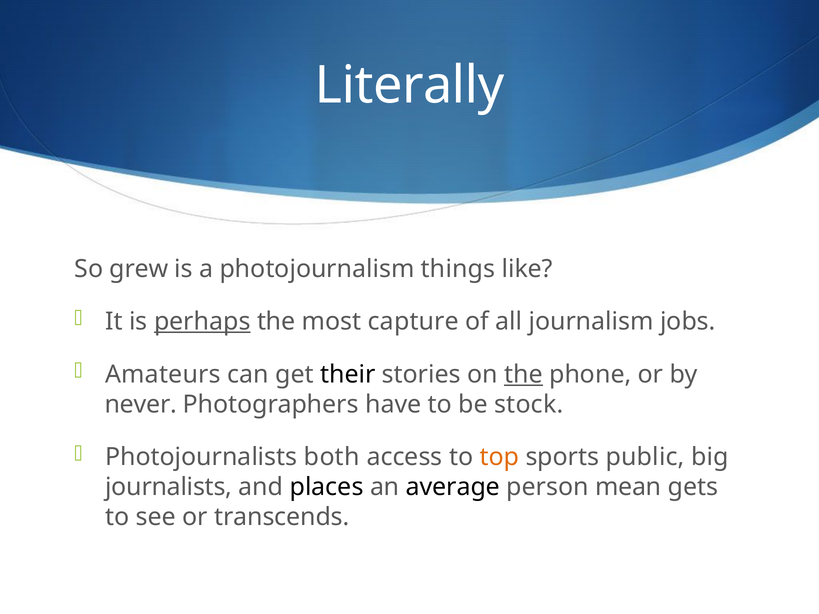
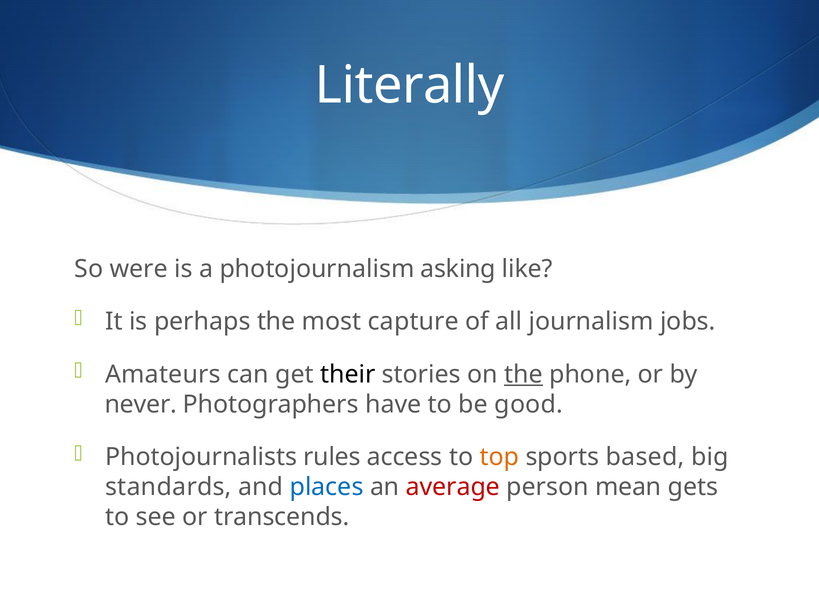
grew: grew -> were
things: things -> asking
perhaps underline: present -> none
stock: stock -> good
both: both -> rules
public: public -> based
journalists: journalists -> standards
places colour: black -> blue
average colour: black -> red
